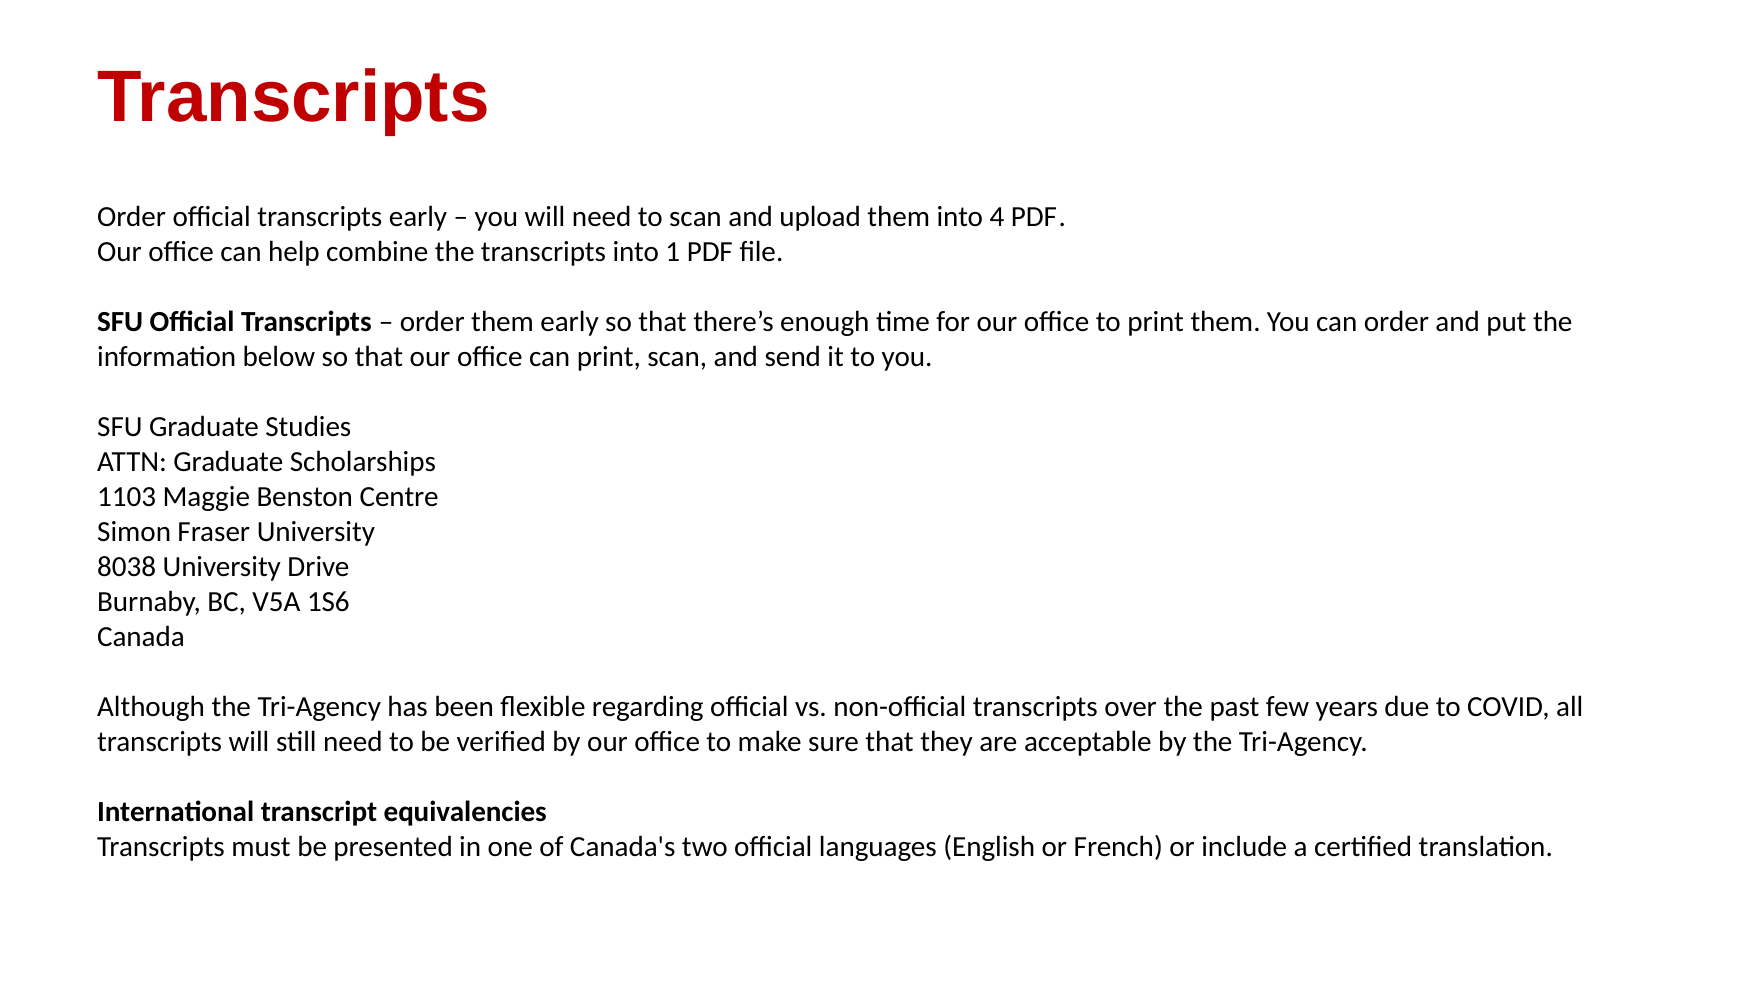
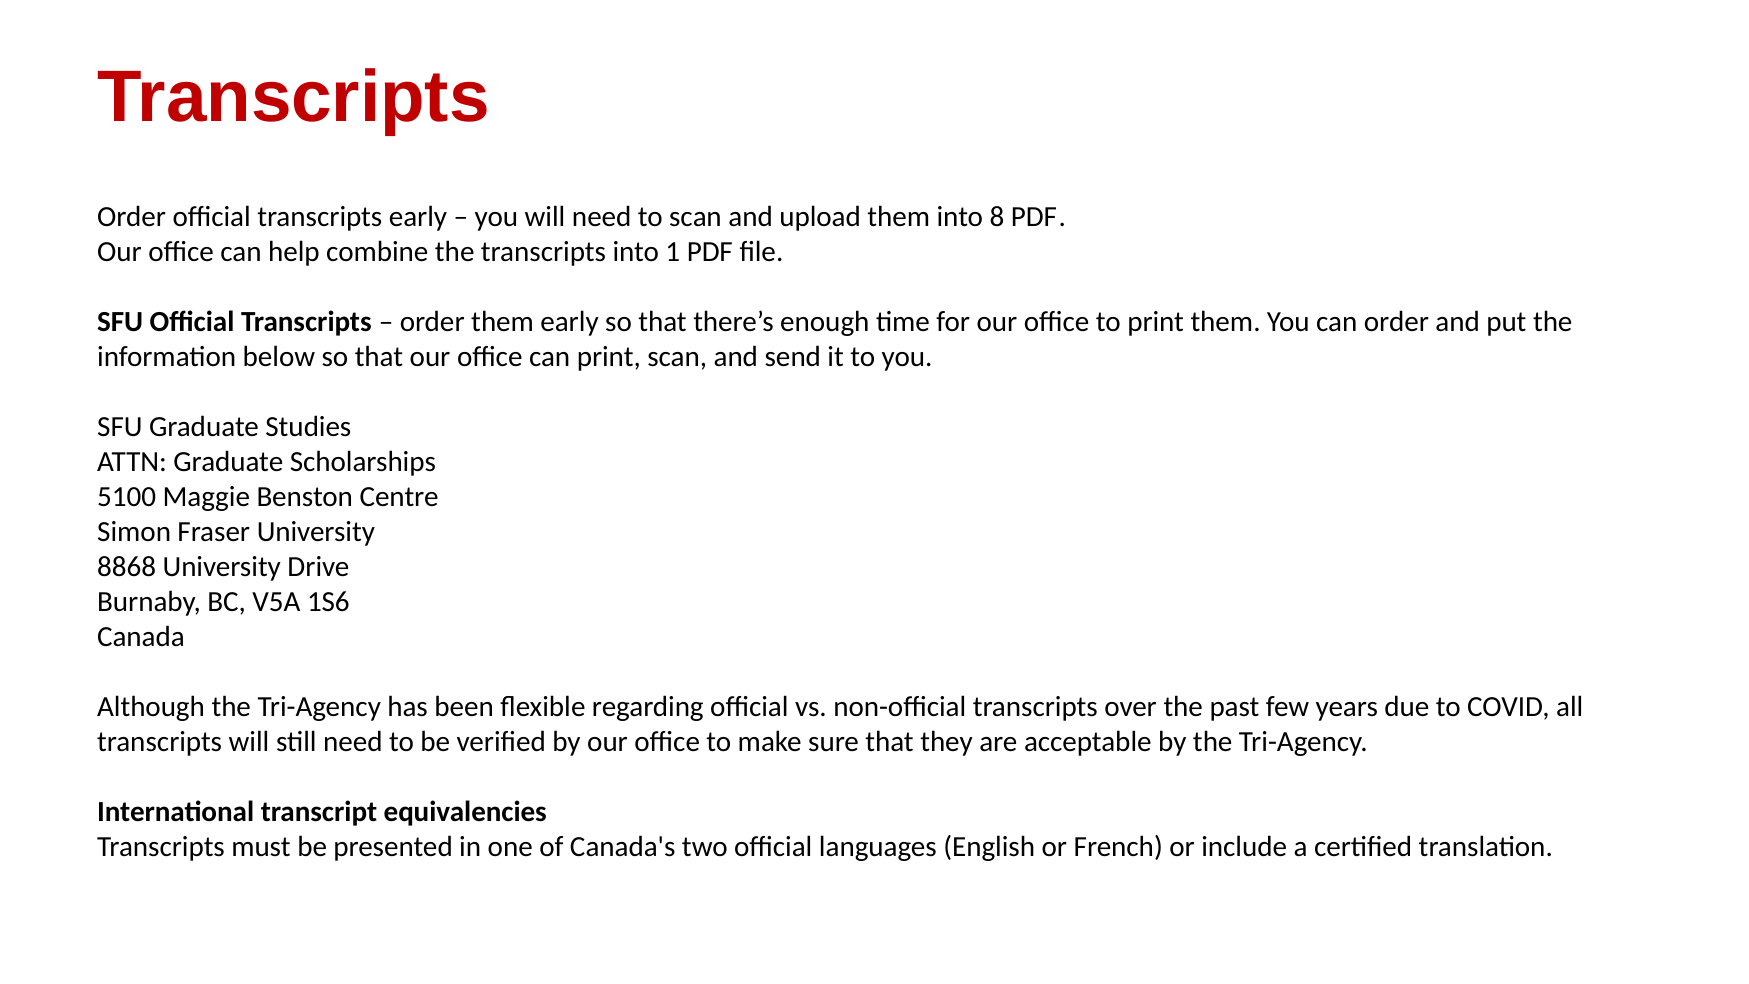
4: 4 -> 8
1103: 1103 -> 5100
8038: 8038 -> 8868
